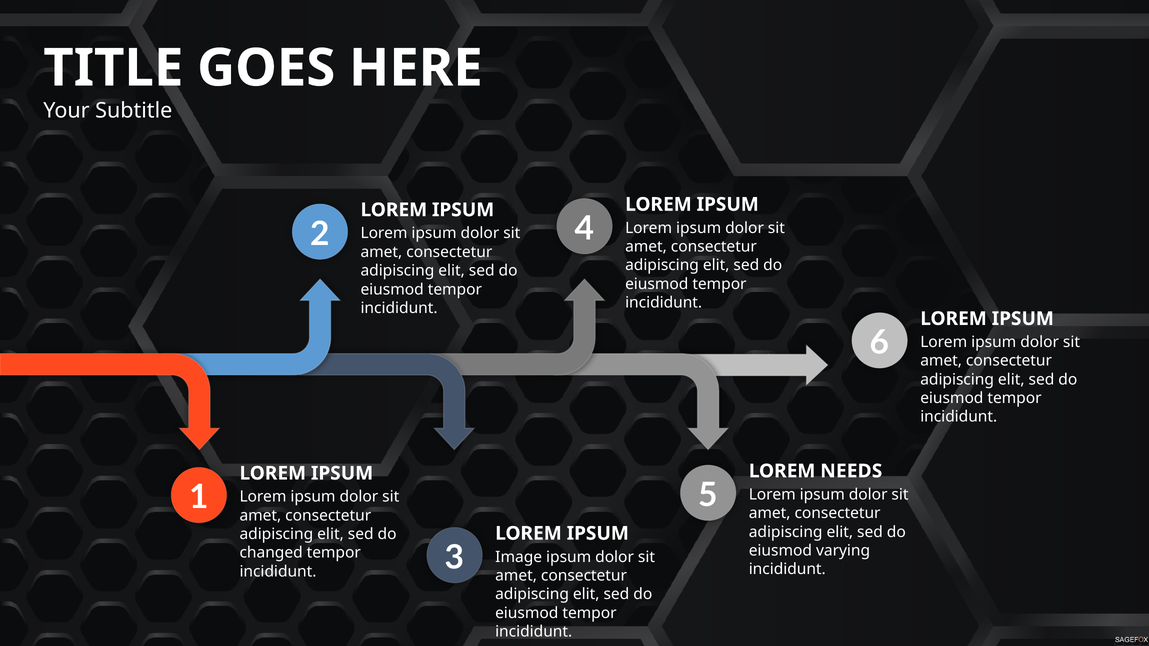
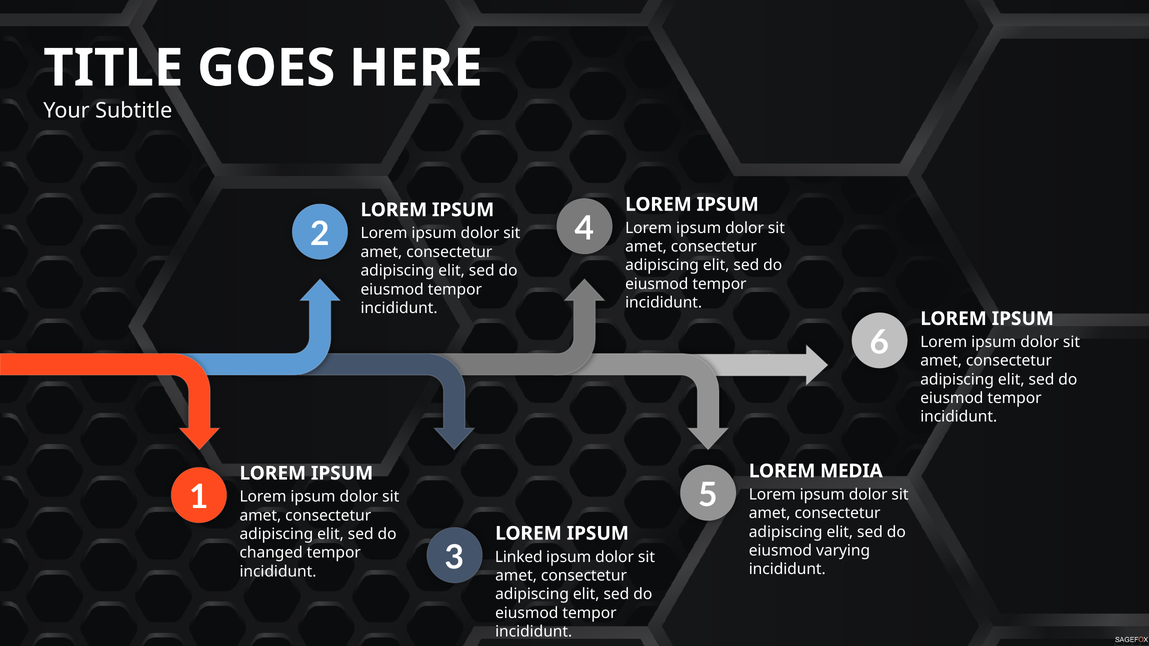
NEEDS: NEEDS -> MEDIA
Image: Image -> Linked
